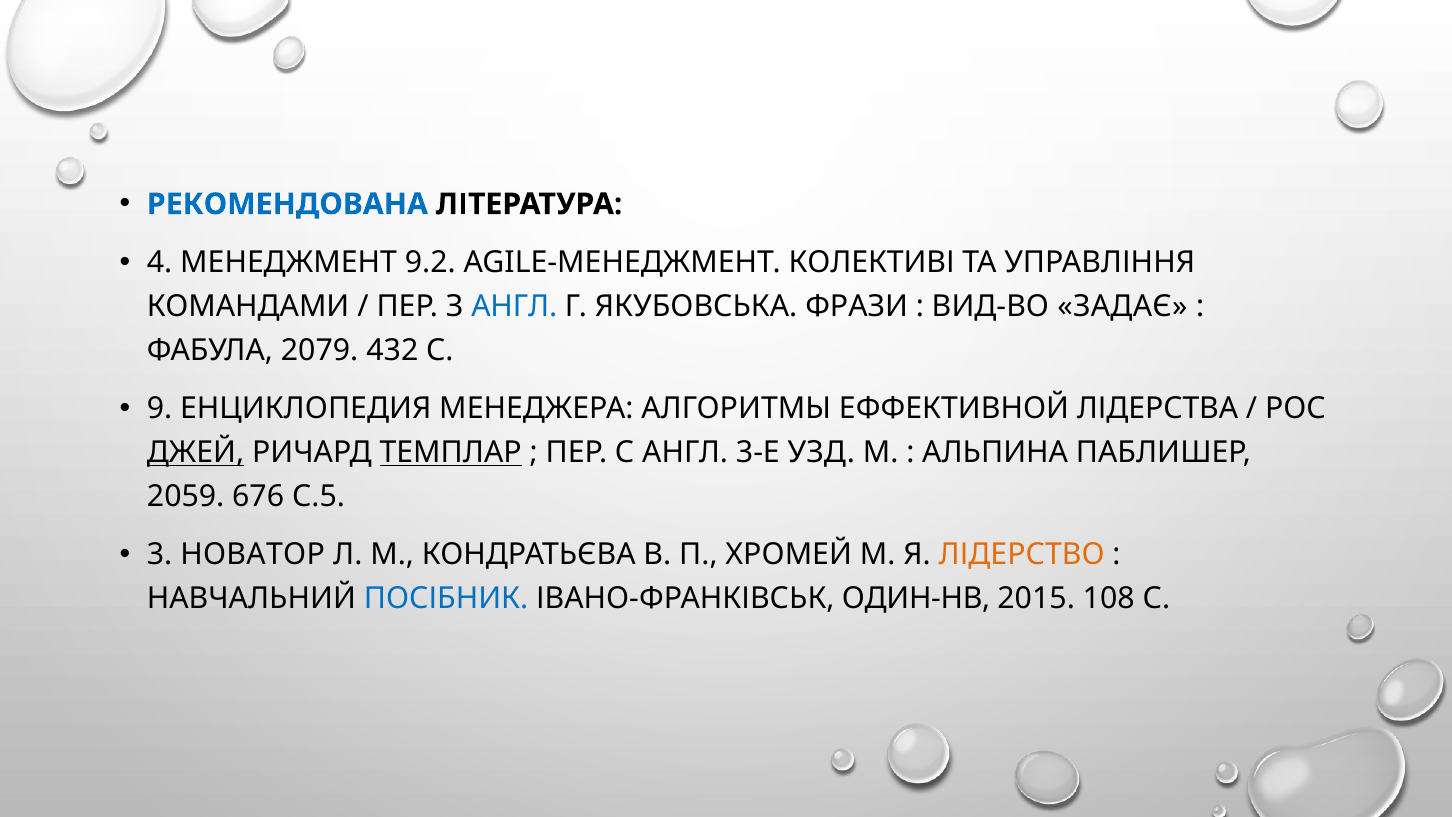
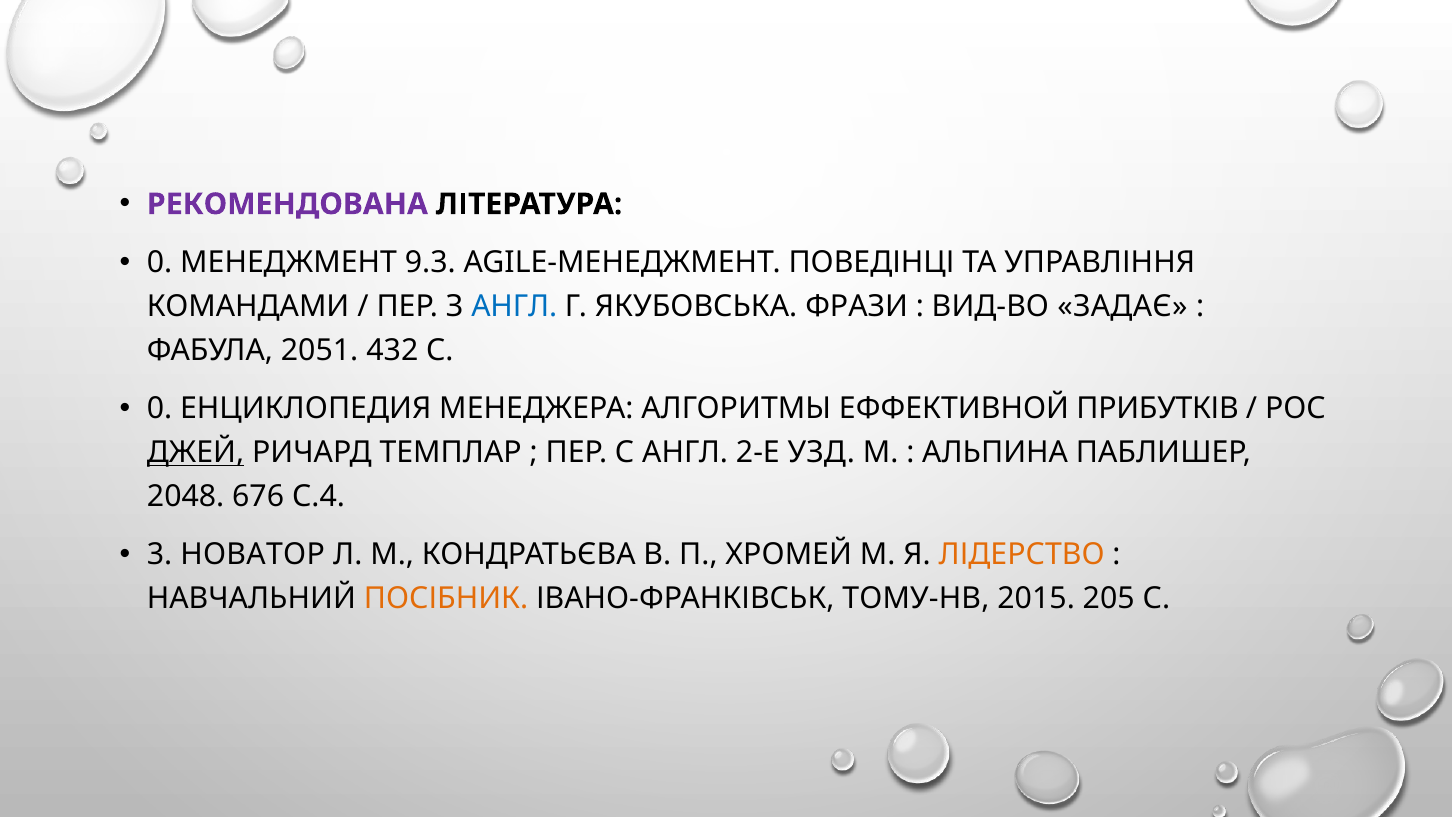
РЕКОМЕНДОВАНА colour: blue -> purple
4 at (160, 263): 4 -> 0
9.2: 9.2 -> 9.3
КОЛЕКТИВІ: КОЛЕКТИВІ -> ПОВЕДІНЦІ
2079: 2079 -> 2051
9 at (160, 409): 9 -> 0
ЛІДЕРСТВА: ЛІДЕРСТВА -> ПРИБУТКІВ
ТЕМПЛАР underline: present -> none
3-Е: 3-Е -> 2-Е
2059: 2059 -> 2048
С.5: С.5 -> С.4
ПОСІБНИК colour: blue -> orange
ОДИН-НВ: ОДИН-НВ -> ТОМУ-НВ
108: 108 -> 205
